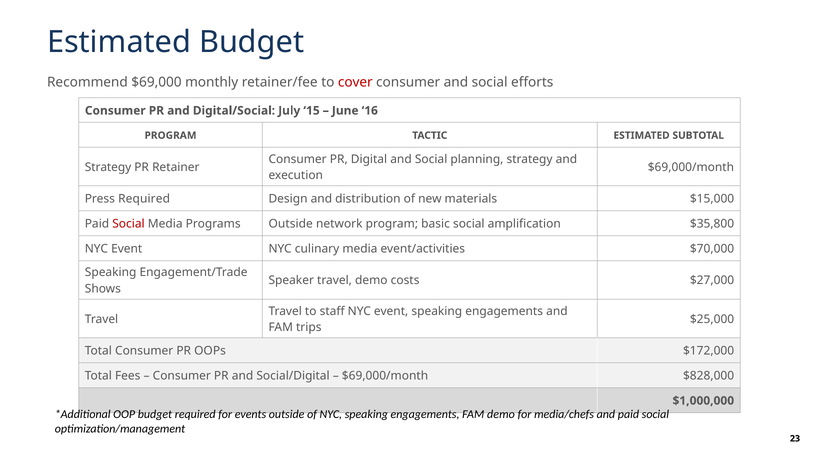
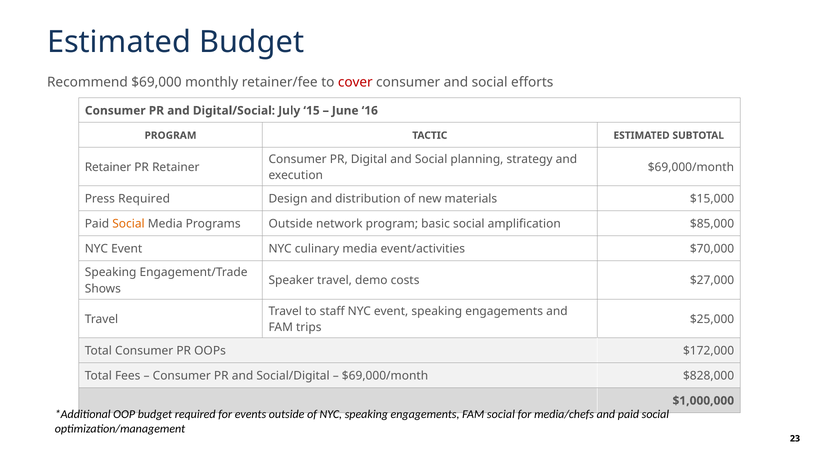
Strategy at (108, 168): Strategy -> Retainer
Social at (128, 224) colour: red -> orange
$35,800: $35,800 -> $85,000
FAM demo: demo -> social
